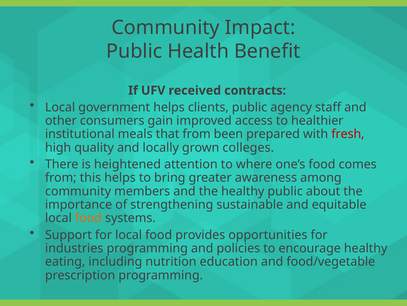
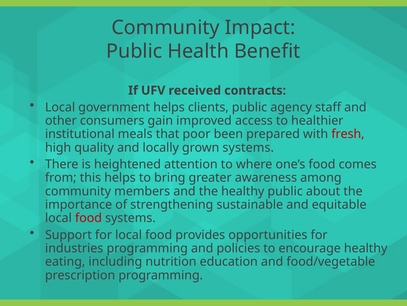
that from: from -> poor
grown colleges: colleges -> systems
food at (88, 218) colour: orange -> red
